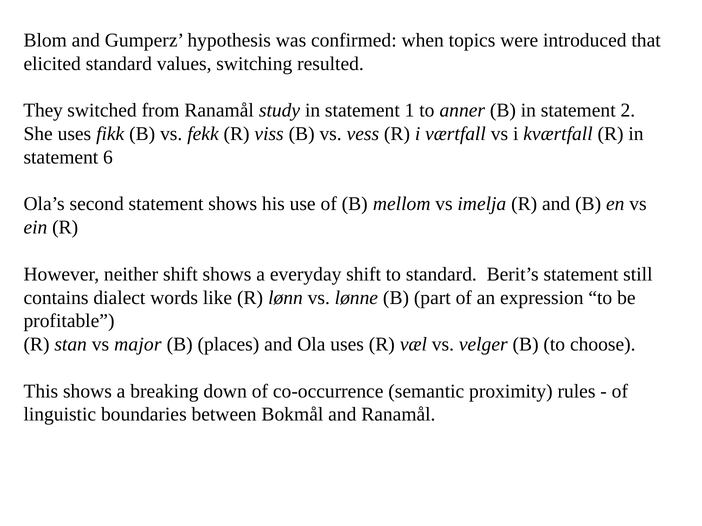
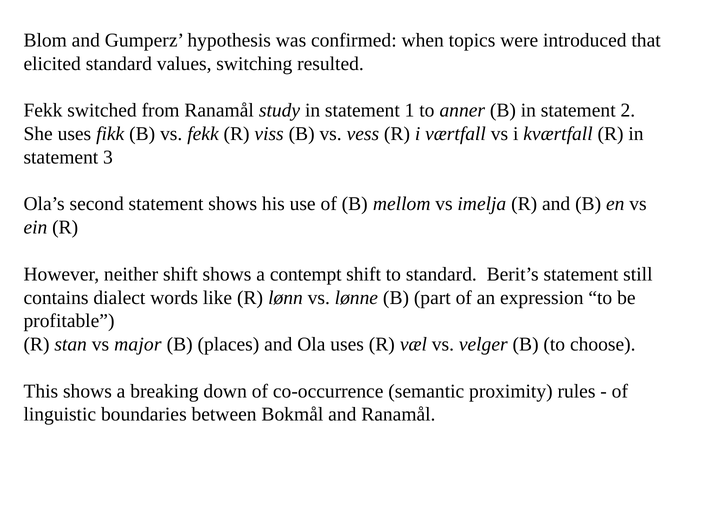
They at (43, 111): They -> Fekk
6: 6 -> 3
everyday: everyday -> contempt
